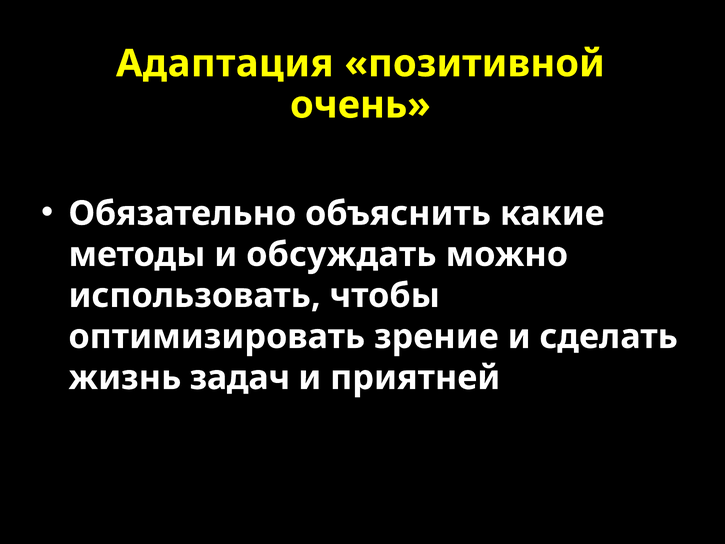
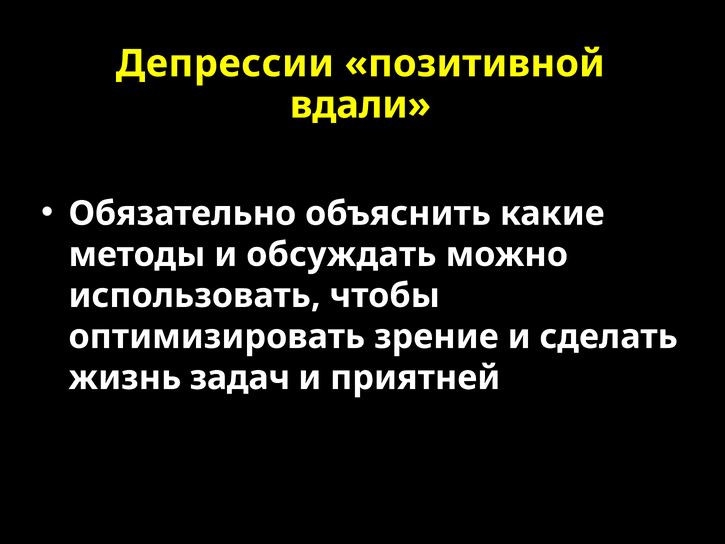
Адаптация: Адаптация -> Депрессии
очень: очень -> вдали
